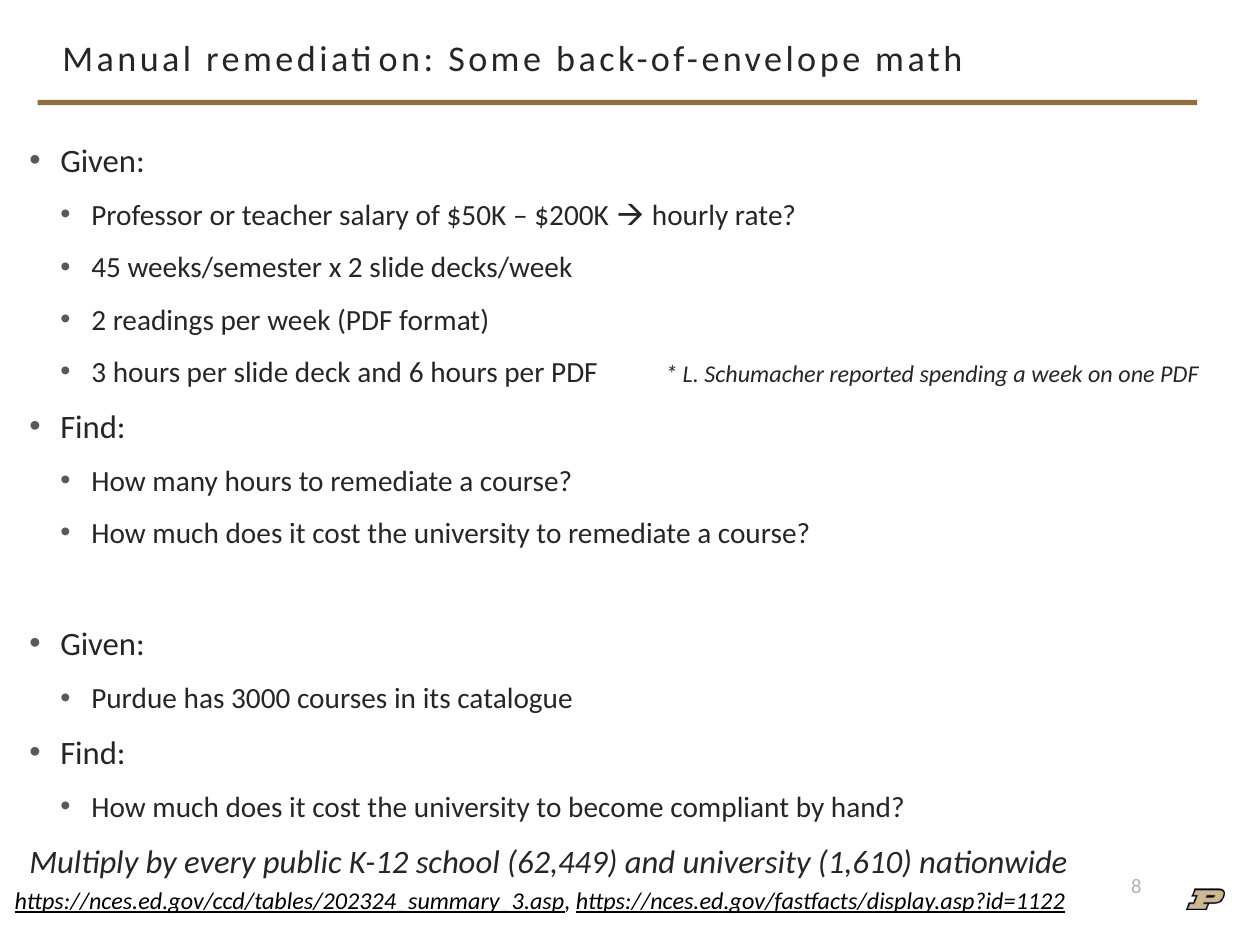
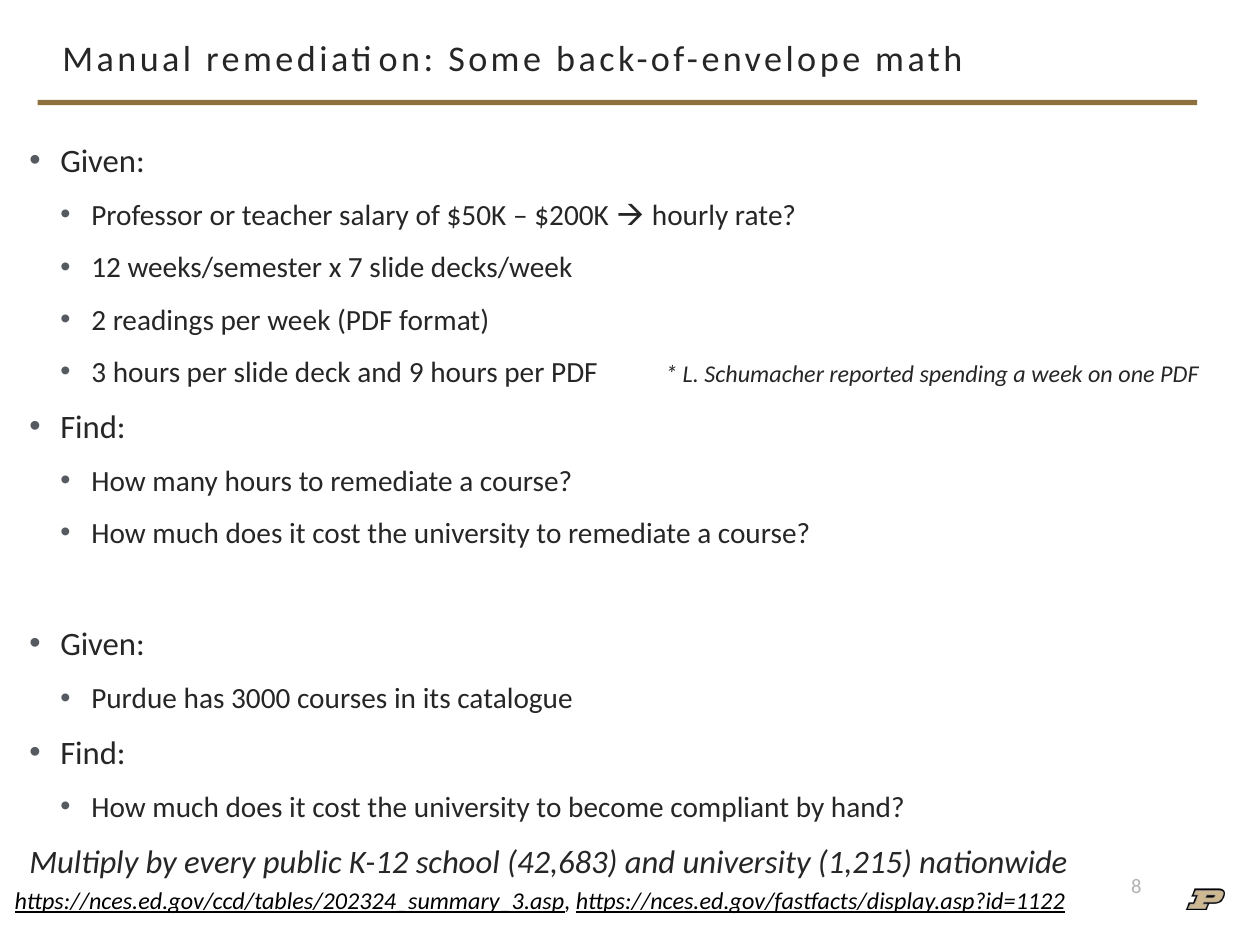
45: 45 -> 12
x 2: 2 -> 7
6: 6 -> 9
62,449: 62,449 -> 42,683
1,610: 1,610 -> 1,215
